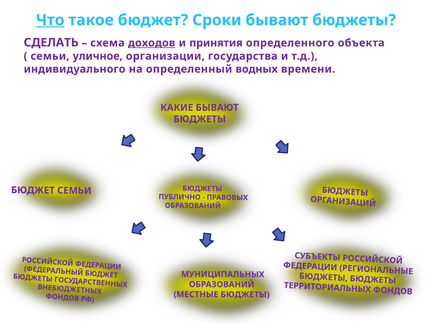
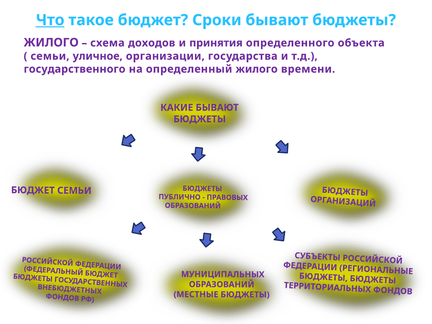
СДЕЛАТЬ at (51, 43): СДЕЛАТЬ -> ЖИЛОГО
доходов underline: present -> none
индивидуального: индивидуального -> государственного
определенный водных: водных -> жилого
